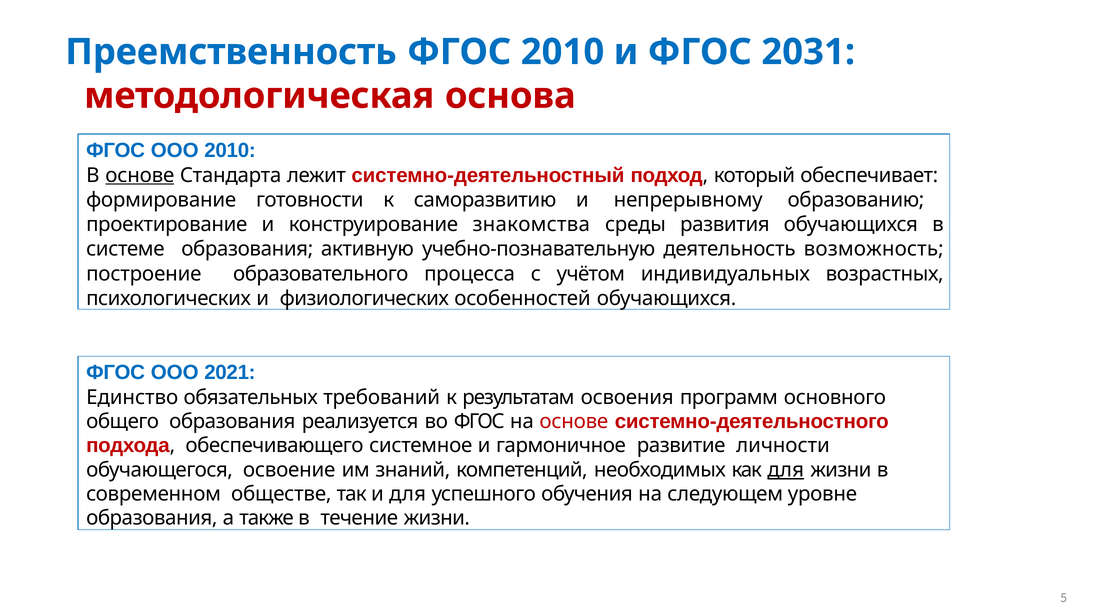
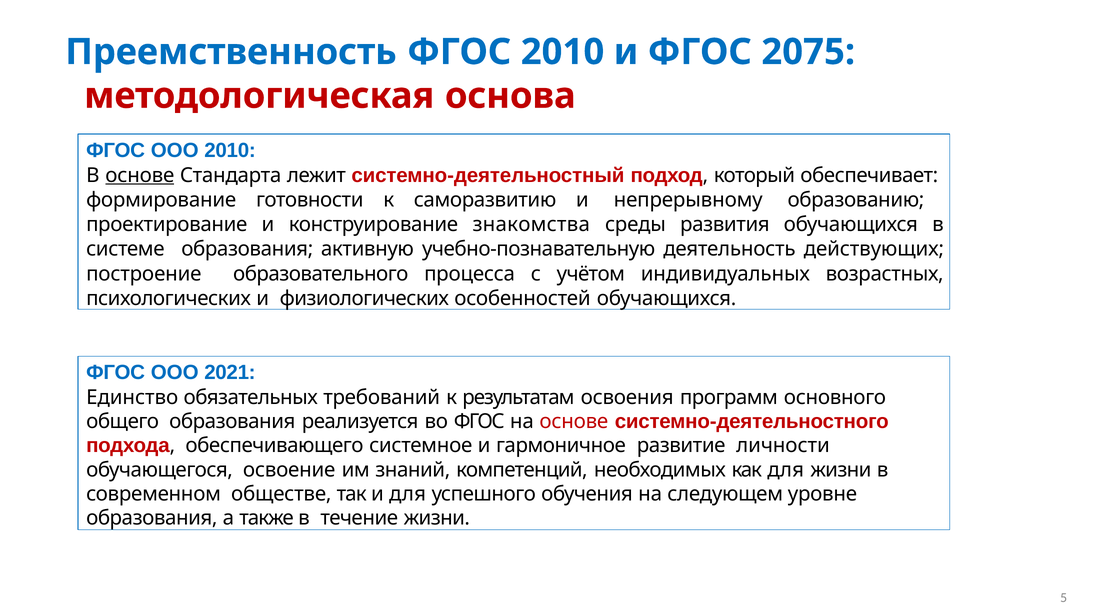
2031: 2031 -> 2075
возможность: возможность -> действующих
для at (786, 470) underline: present -> none
